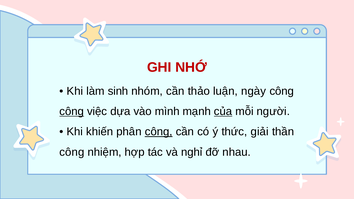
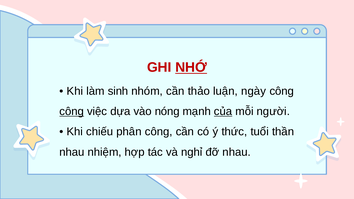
NHỚ underline: none -> present
mình: mình -> nóng
khiến: khiến -> chiếu
công at (159, 132) underline: present -> none
giải: giải -> tuổi
công at (72, 152): công -> nhau
